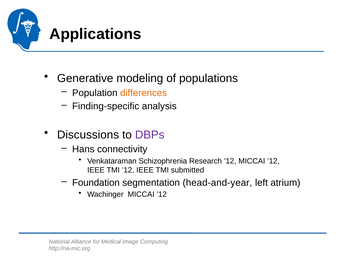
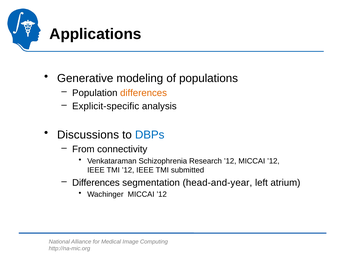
Finding-specific: Finding-specific -> Explicit-specific
DBPs colour: purple -> blue
Hans: Hans -> From
Foundation at (96, 182): Foundation -> Differences
